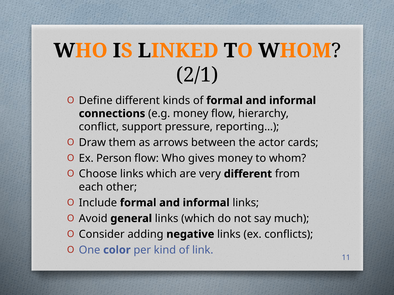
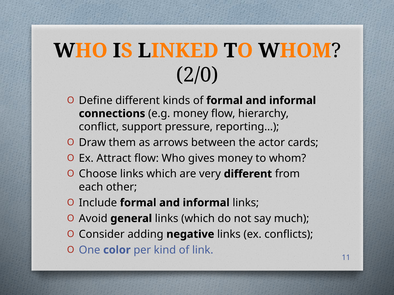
2/1: 2/1 -> 2/0
Person: Person -> Attract
